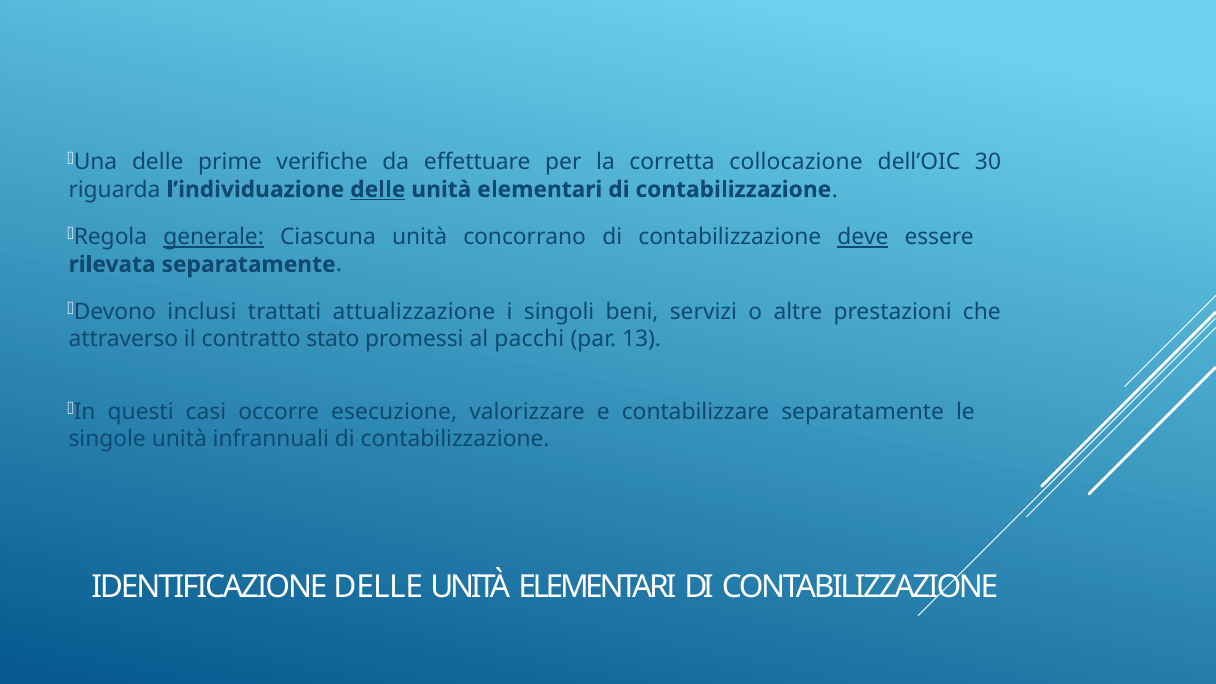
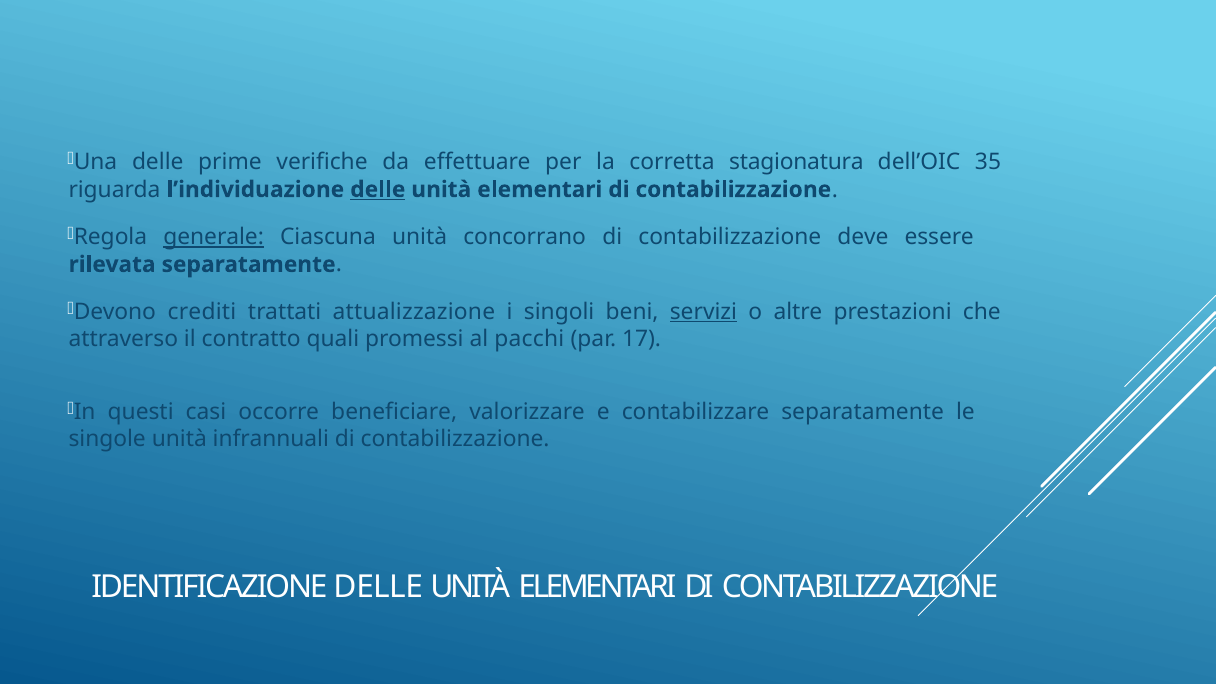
collocazione: collocazione -> stagionatura
30: 30 -> 35
deve underline: present -> none
inclusi: inclusi -> crediti
servizi underline: none -> present
stato: stato -> quali
13: 13 -> 17
esecuzione: esecuzione -> beneficiare
